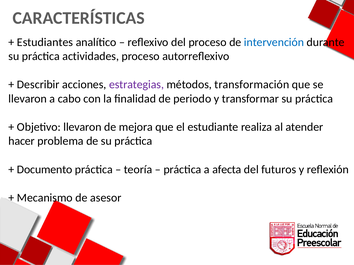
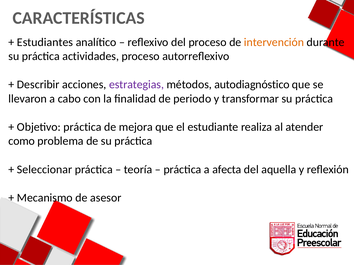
intervención colour: blue -> orange
transformación: transformación -> autodiagnóstico
Objetivo llevaron: llevaron -> práctica
hacer: hacer -> como
Documento: Documento -> Seleccionar
futuros: futuros -> aquella
